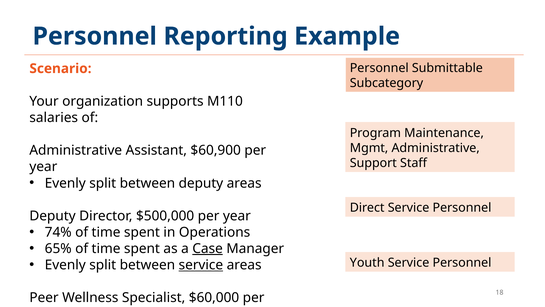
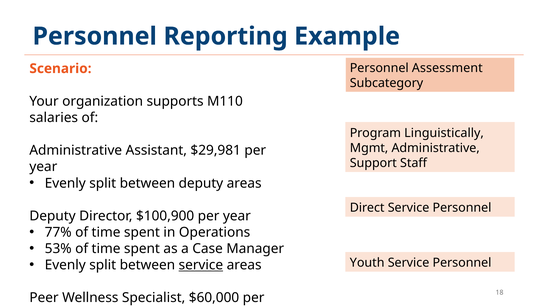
Submittable: Submittable -> Assessment
Maintenance: Maintenance -> Linguistically
$60,900: $60,900 -> $29,981
$500,000: $500,000 -> $100,900
74%: 74% -> 77%
65%: 65% -> 53%
Case underline: present -> none
